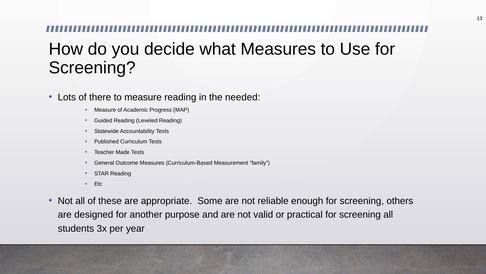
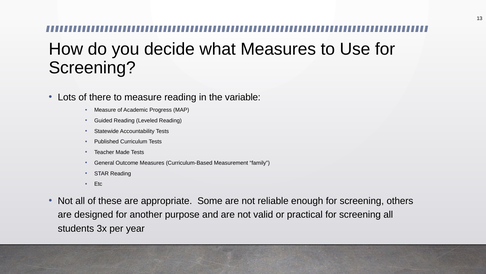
needed: needed -> variable
